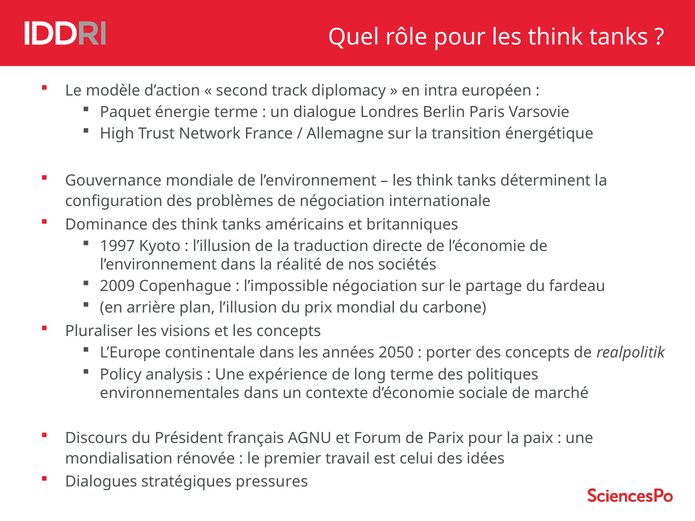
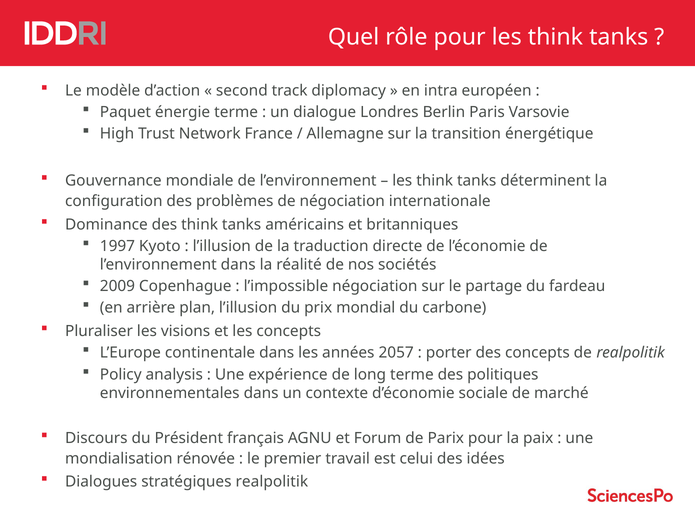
2050: 2050 -> 2057
stratégiques pressures: pressures -> realpolitik
